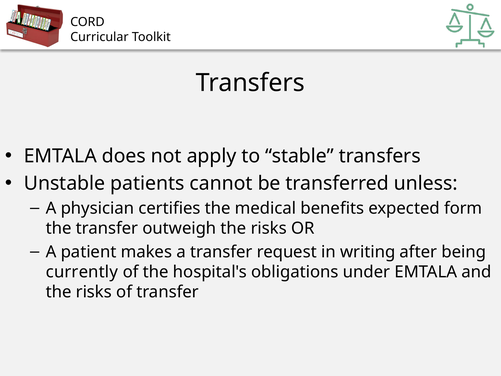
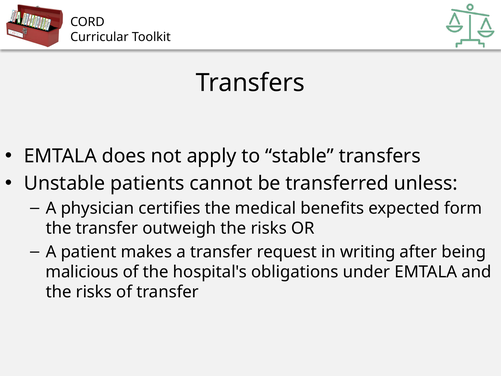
currently: currently -> malicious
